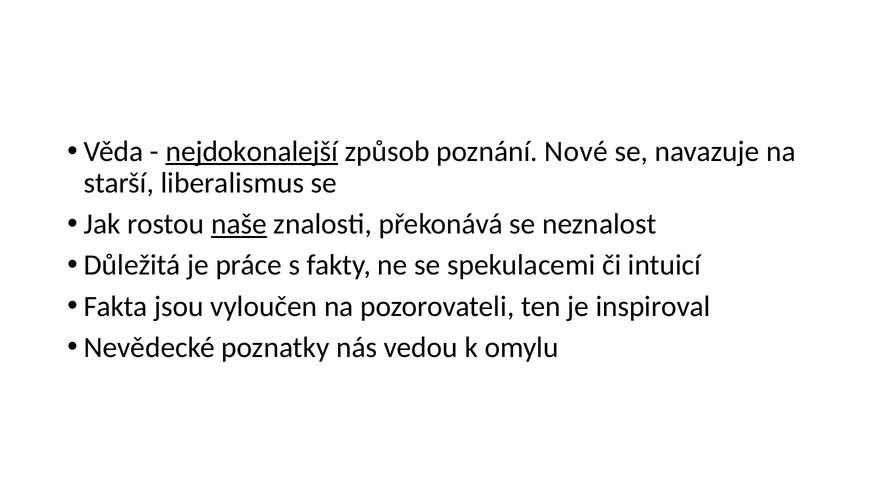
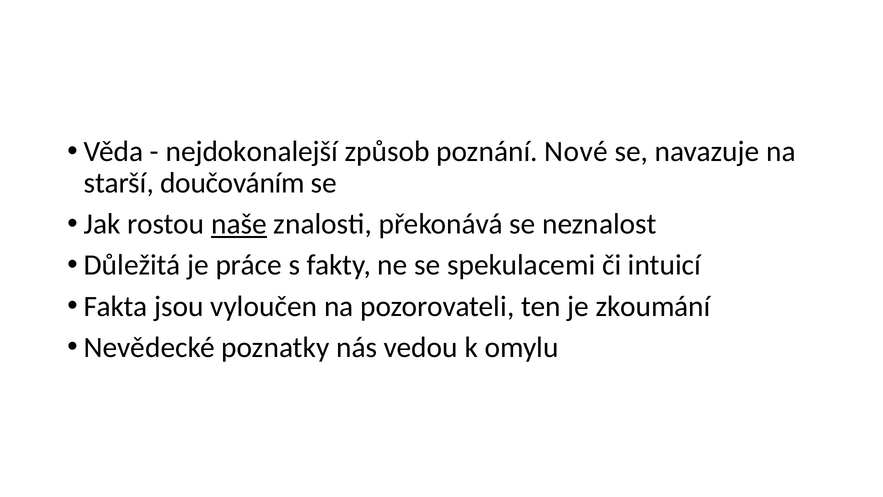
nejdokonalejší underline: present -> none
liberalismus: liberalismus -> doučováním
inspiroval: inspiroval -> zkoumání
